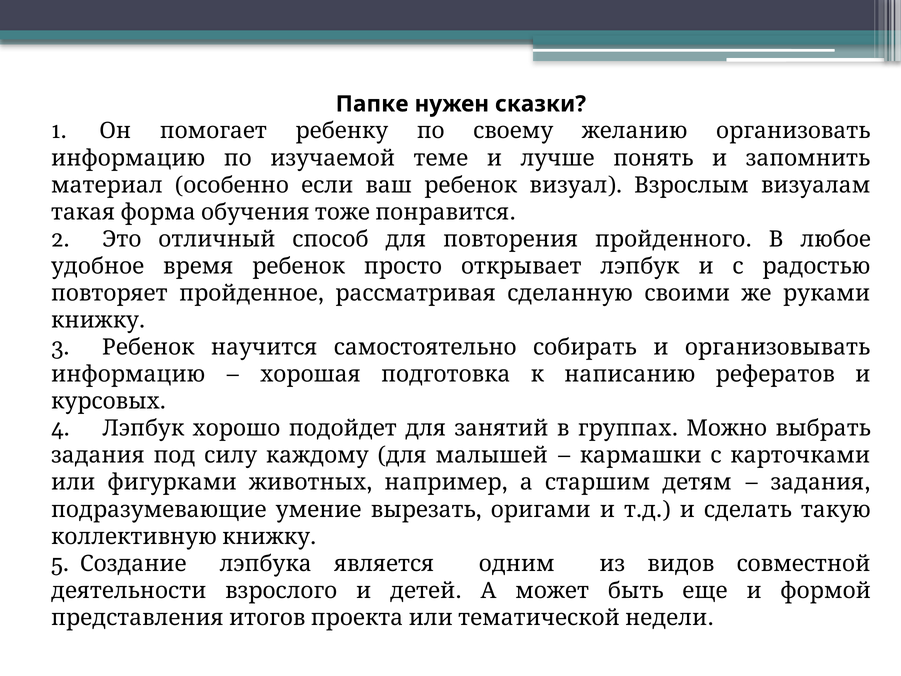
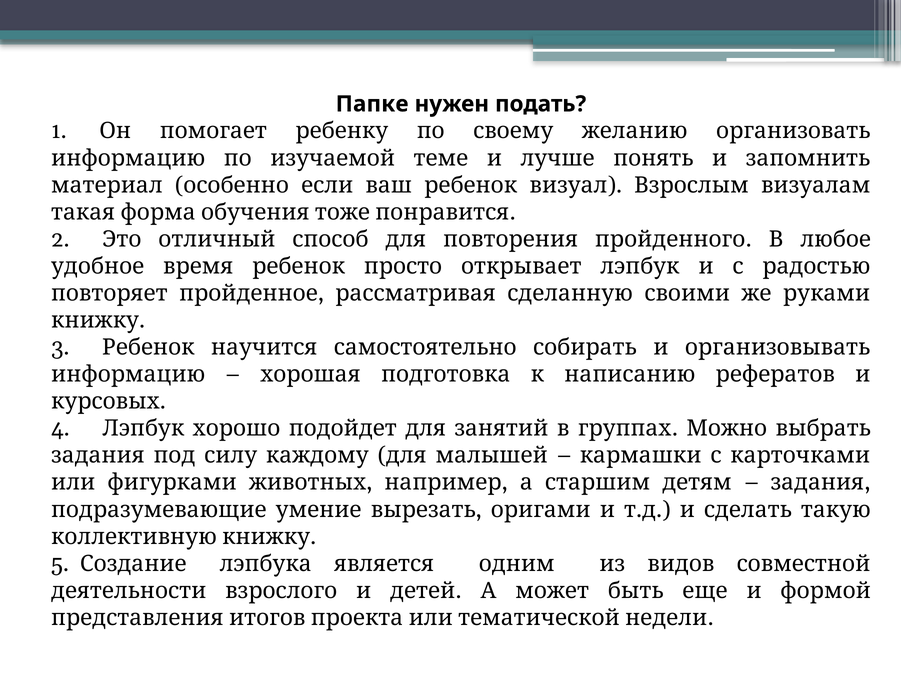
сказки: сказки -> подать
